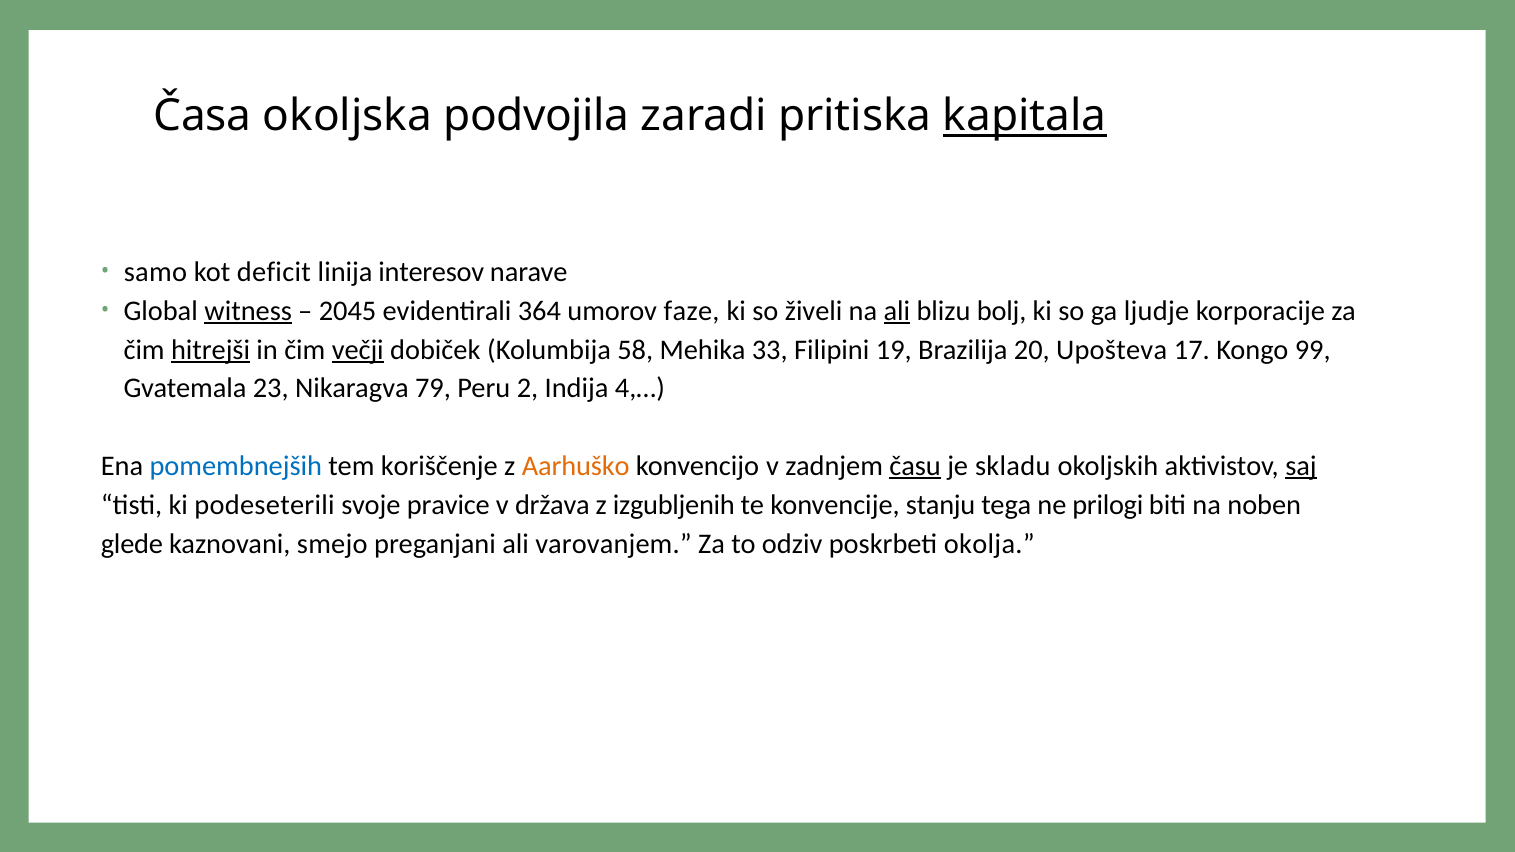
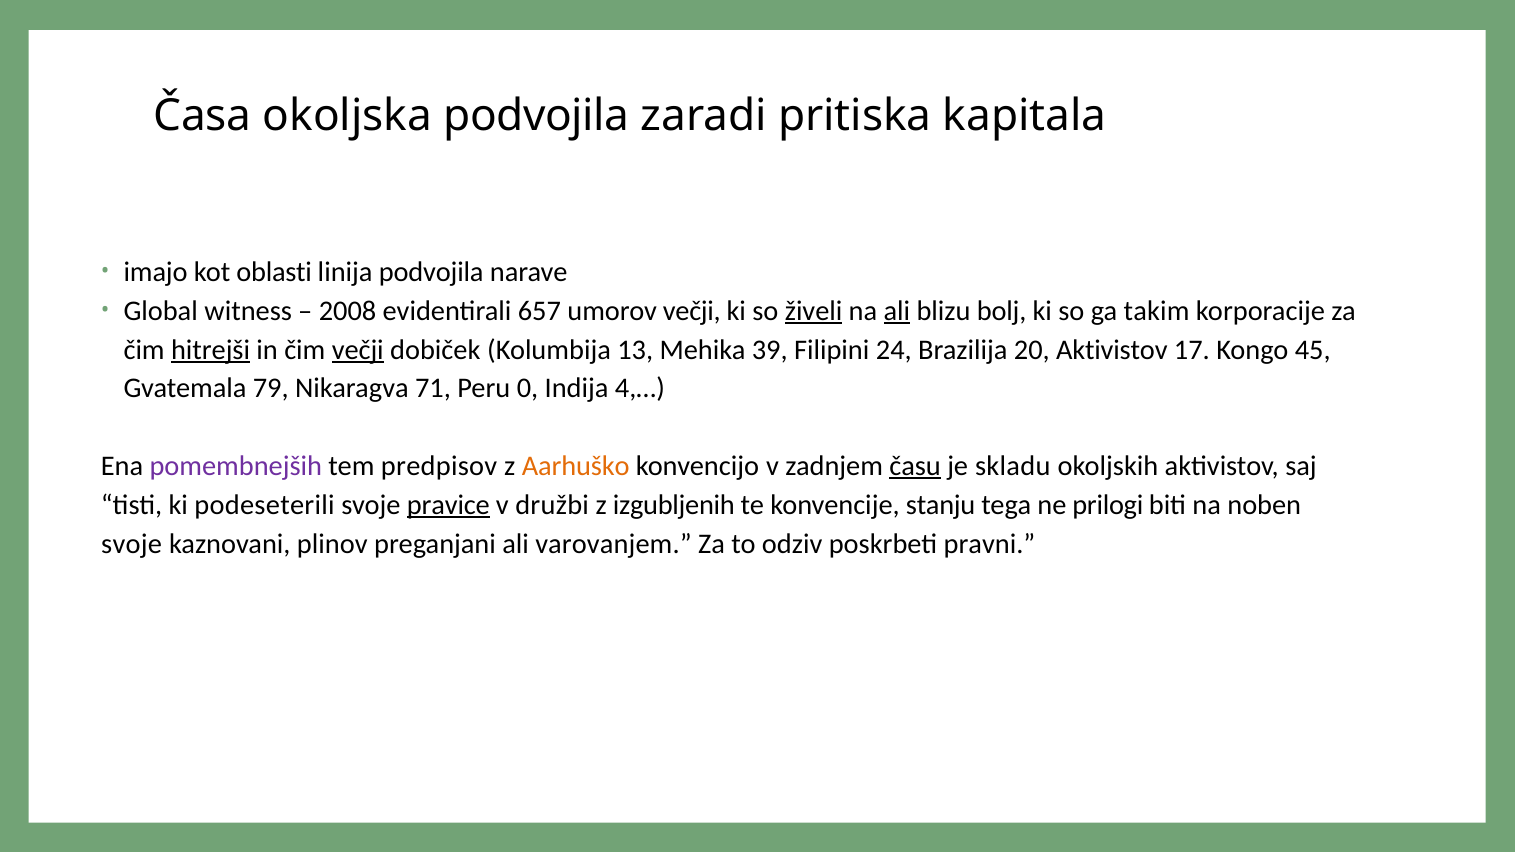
kapitala underline: present -> none
samo: samo -> imajo
deficit: deficit -> oblasti
linija interesov: interesov -> podvojila
witness underline: present -> none
2045: 2045 -> 2008
364: 364 -> 657
umorov faze: faze -> večji
živeli underline: none -> present
ljudje: ljudje -> takim
58: 58 -> 13
33: 33 -> 39
19: 19 -> 24
20 Upošteva: Upošteva -> Aktivistov
99: 99 -> 45
23: 23 -> 79
79: 79 -> 71
2: 2 -> 0
pomembnejših colour: blue -> purple
koriščenje: koriščenje -> predpisov
saj underline: present -> none
pravice underline: none -> present
država: država -> družbi
glede at (132, 544): glede -> svoje
smejo: smejo -> plinov
okolja: okolja -> pravni
